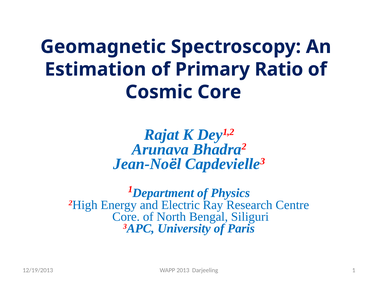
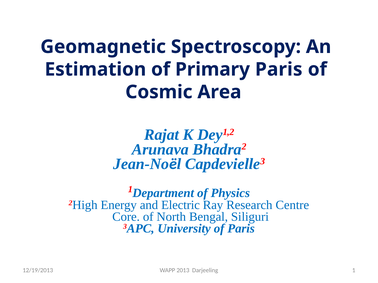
Primary Ratio: Ratio -> Paris
Cosmic Core: Core -> Area
